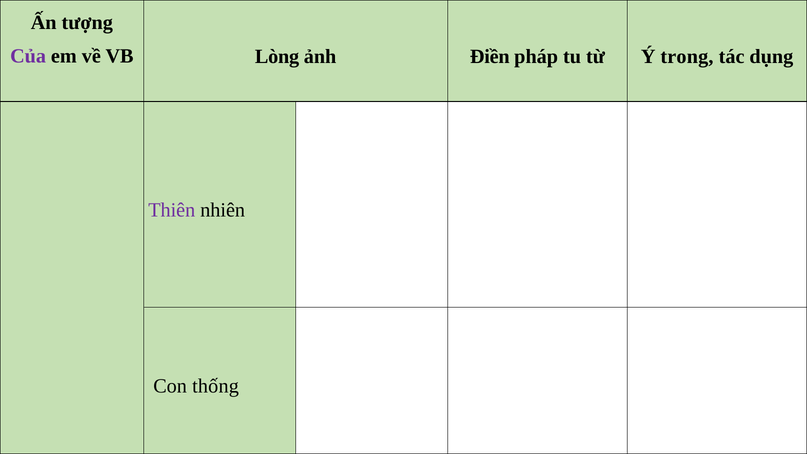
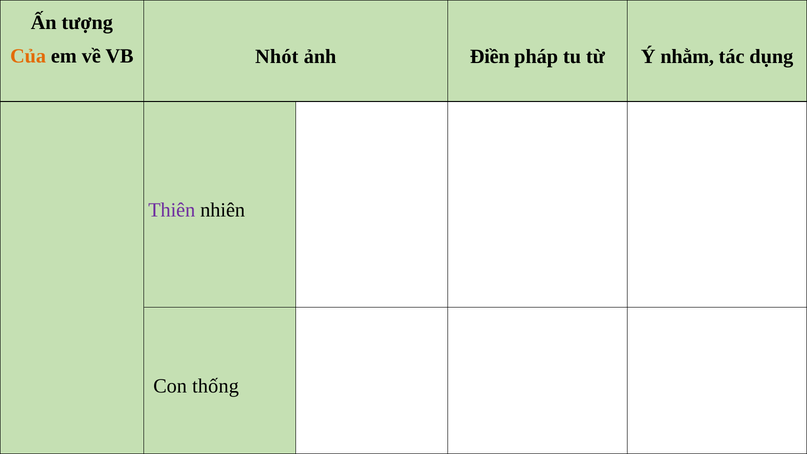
Của colour: purple -> orange
Lòng: Lòng -> Nhót
trong: trong -> nhằm
